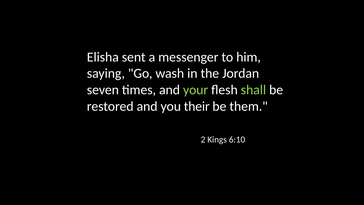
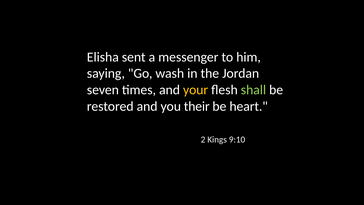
your colour: light green -> yellow
them: them -> heart
6:10: 6:10 -> 9:10
